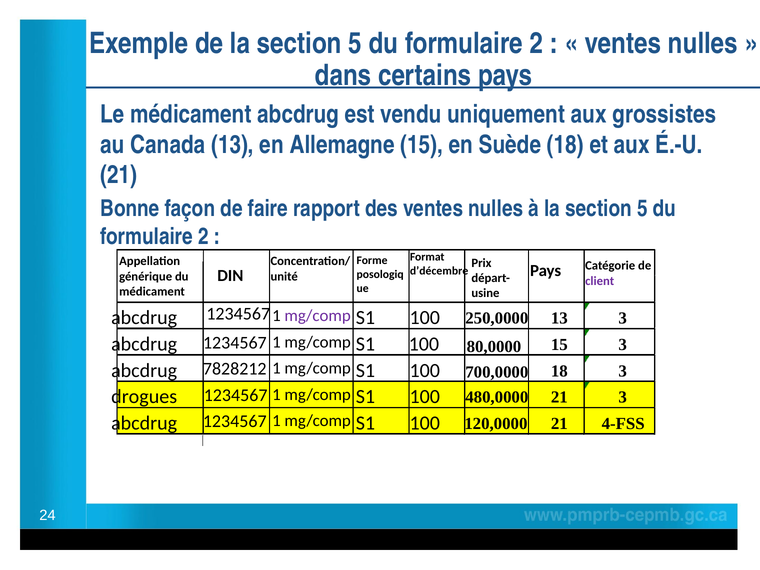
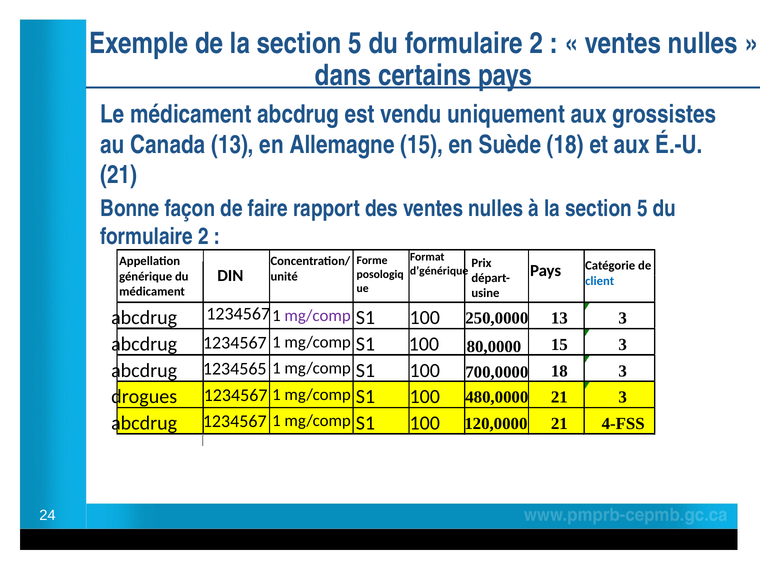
d’décembre: d’décembre -> d’générique
client colour: purple -> blue
7828212: 7828212 -> 1234565
